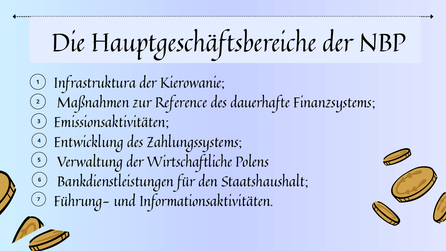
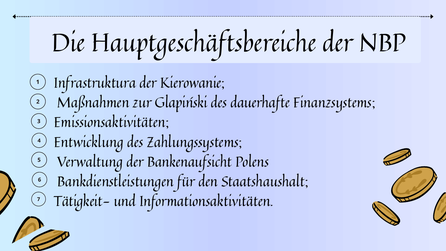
Reference: Reference -> Glapiński
Wirtschaftliche: Wirtschaftliche -> Bankenaufsicht
Führung-: Führung- -> Tätigkeit-
